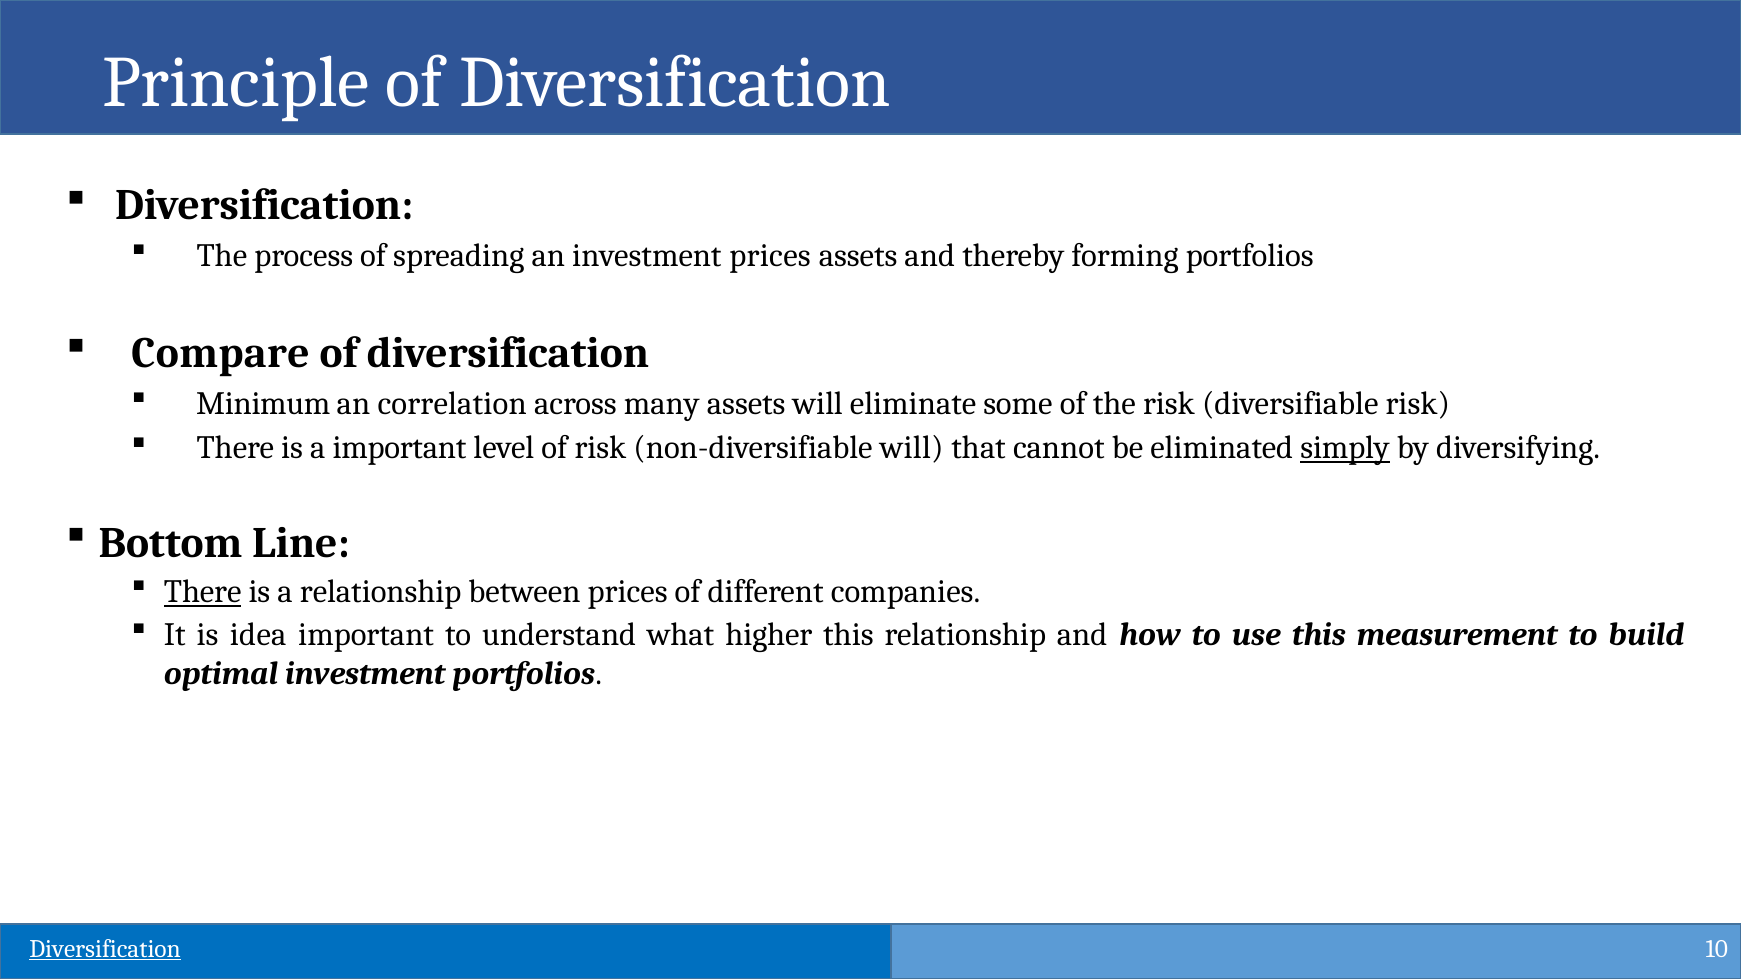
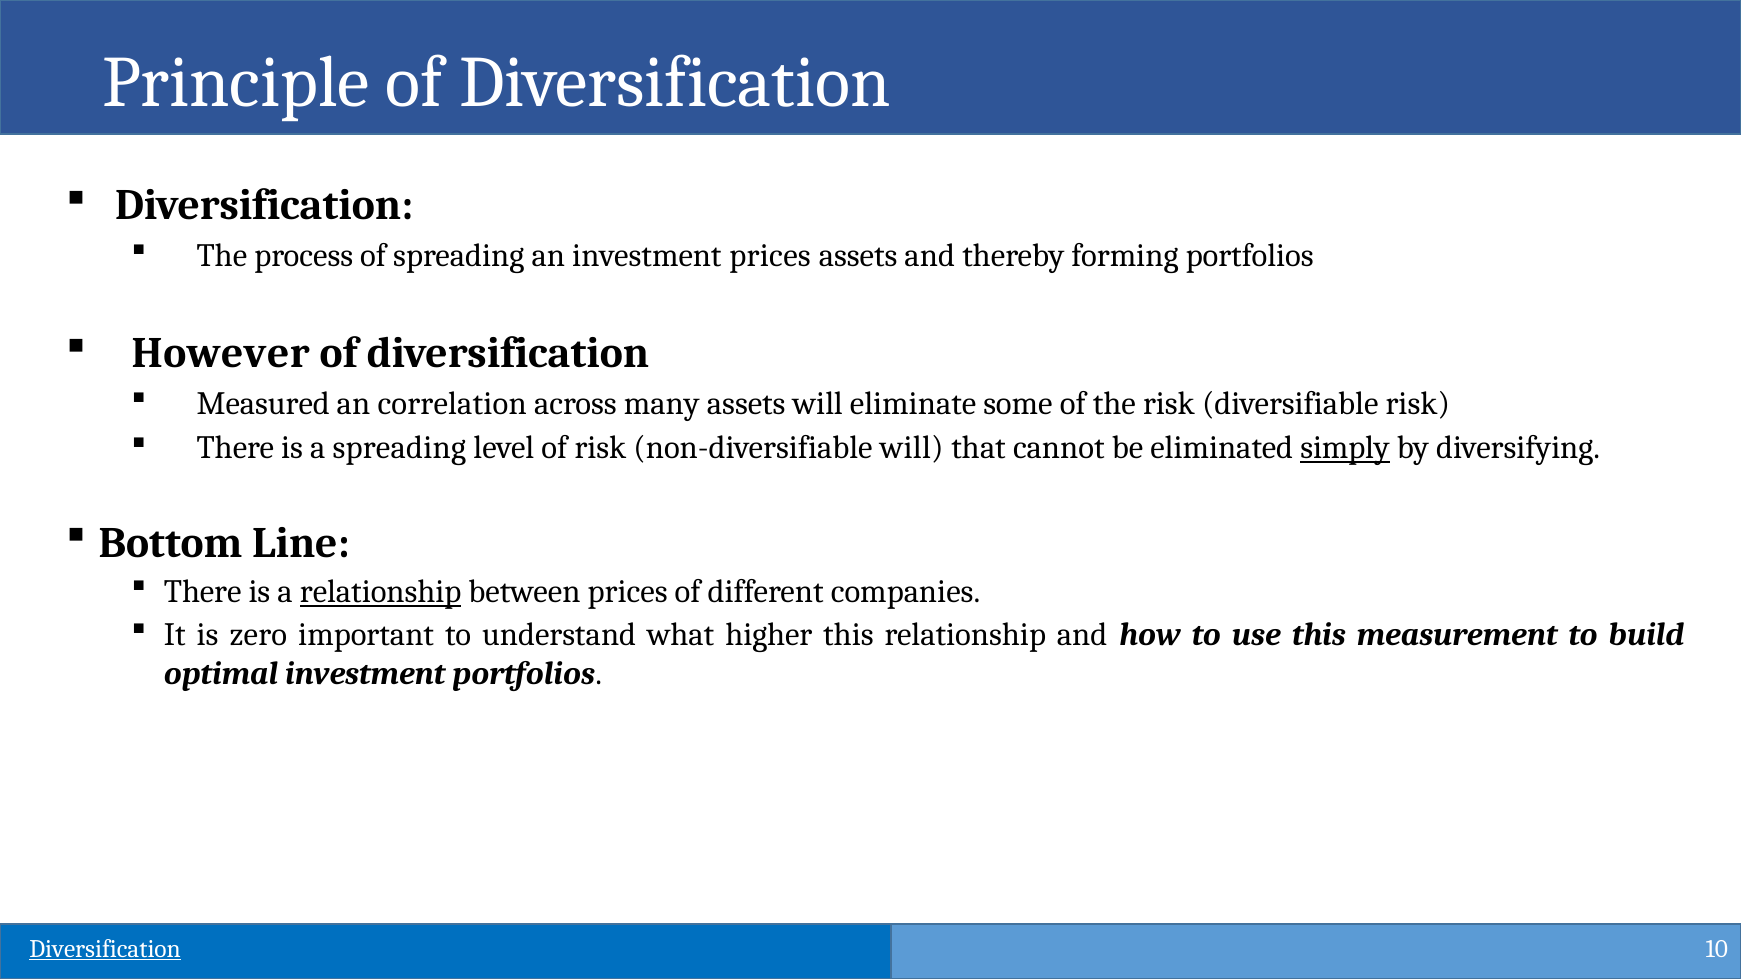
Compare: Compare -> However
Minimum: Minimum -> Measured
a important: important -> spreading
There at (203, 592) underline: present -> none
relationship at (381, 592) underline: none -> present
idea: idea -> zero
